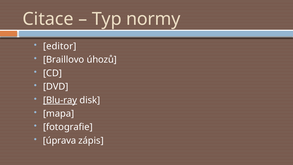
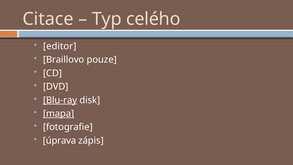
normy: normy -> celého
úhozů: úhozů -> pouze
mapa underline: none -> present
